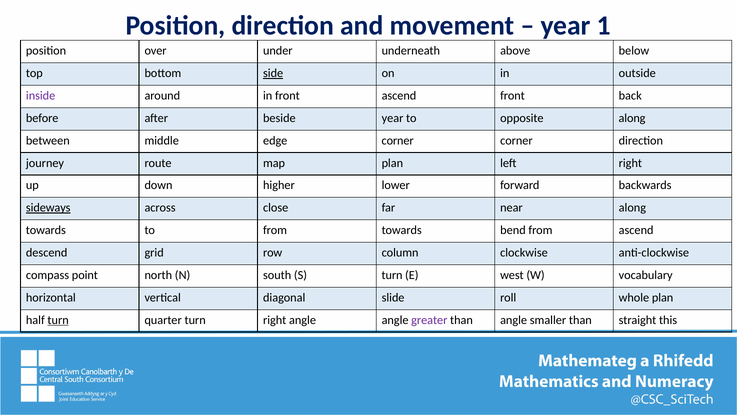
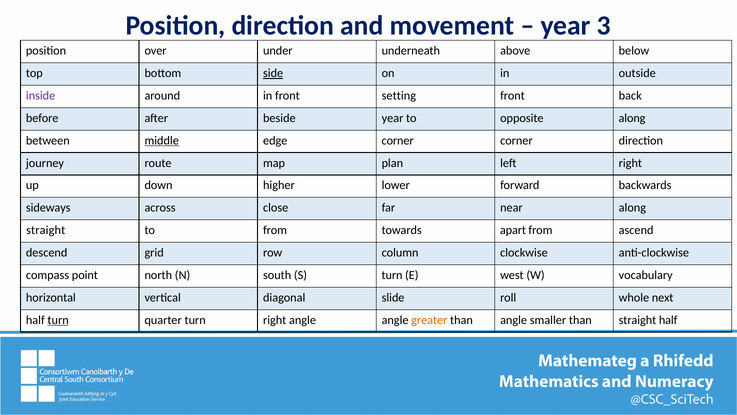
1: 1 -> 3
front ascend: ascend -> setting
middle underline: none -> present
sideways underline: present -> none
towards at (46, 230): towards -> straight
bend: bend -> apart
whole plan: plan -> next
greater colour: purple -> orange
straight this: this -> half
